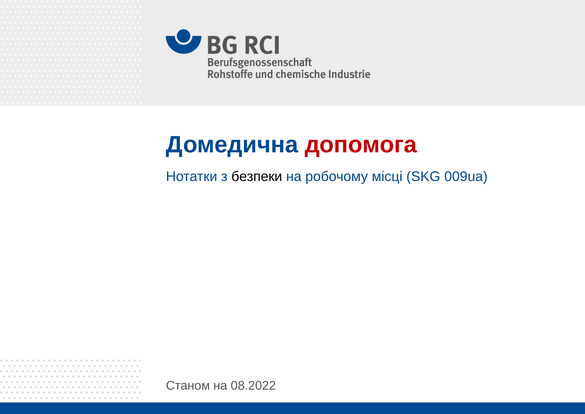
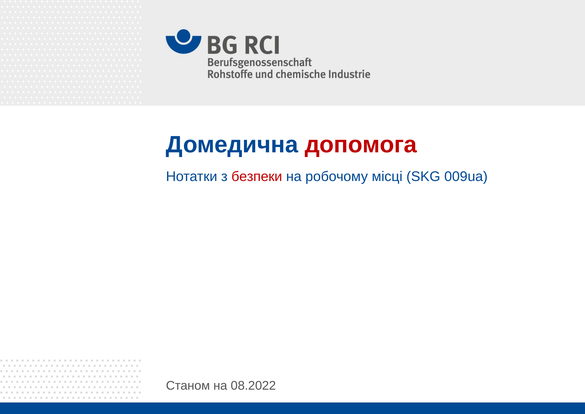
безпеки colour: black -> red
